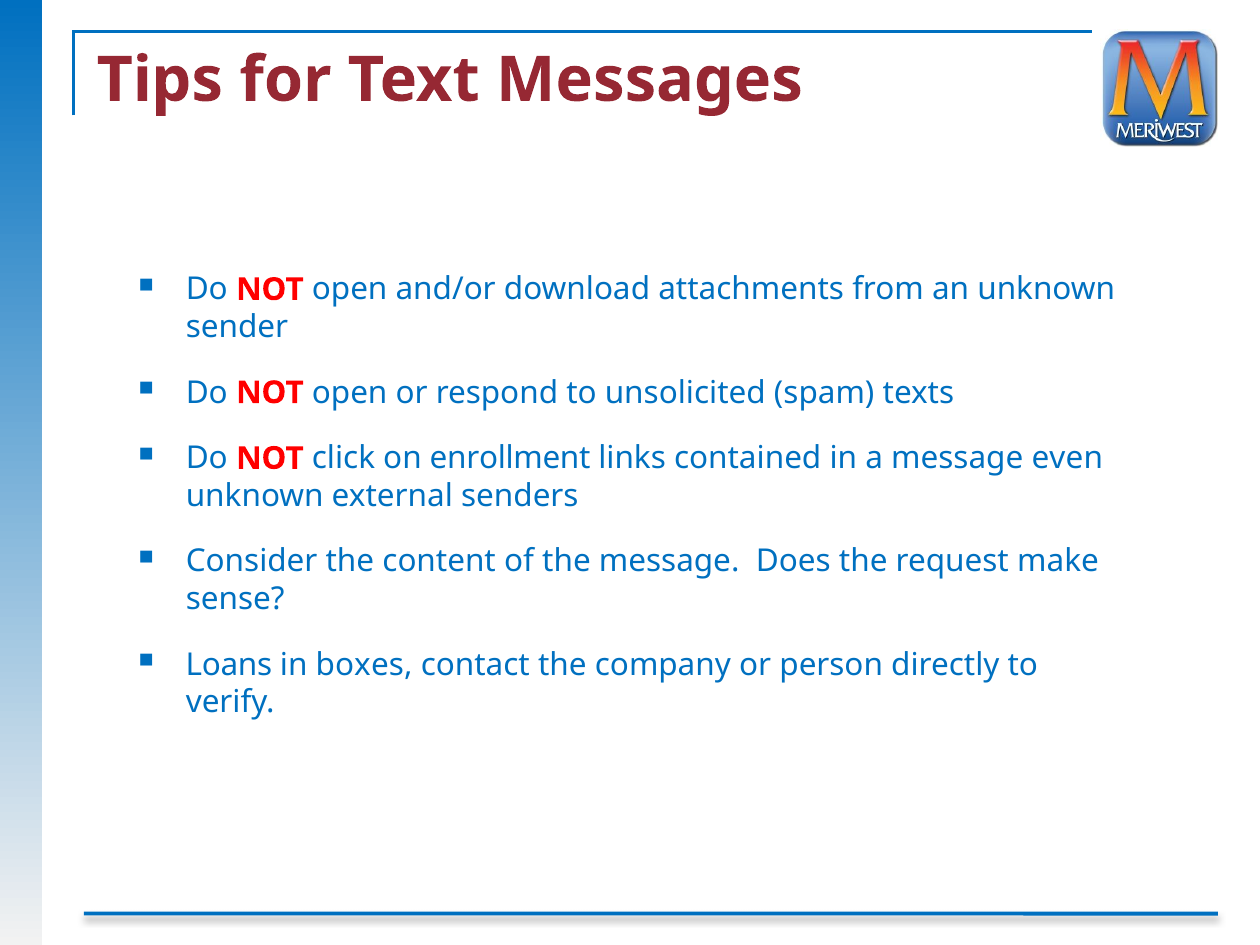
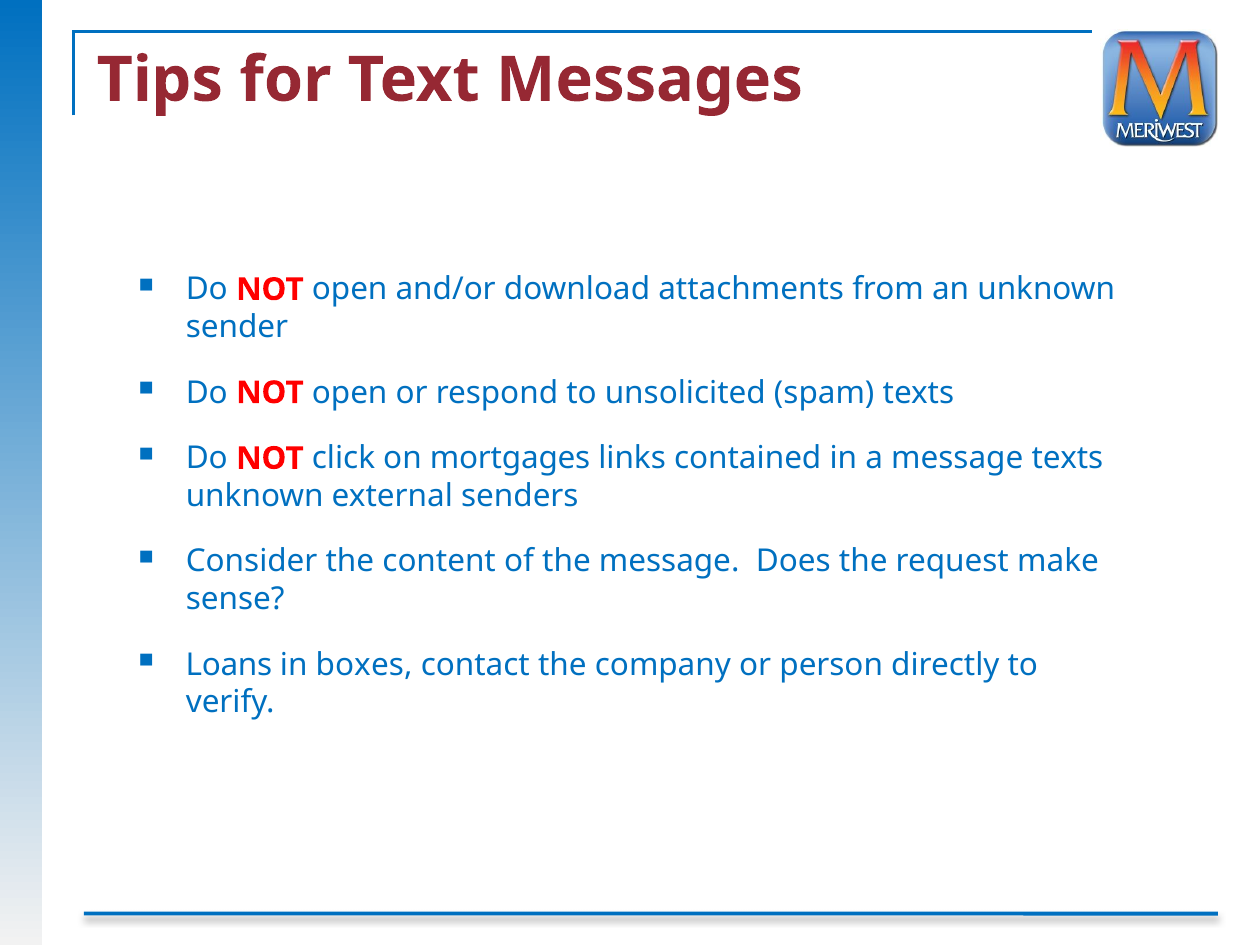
enrollment: enrollment -> mortgages
message even: even -> texts
